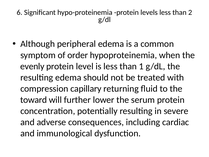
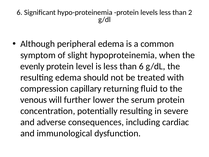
order: order -> slight
than 1: 1 -> 6
toward: toward -> venous
